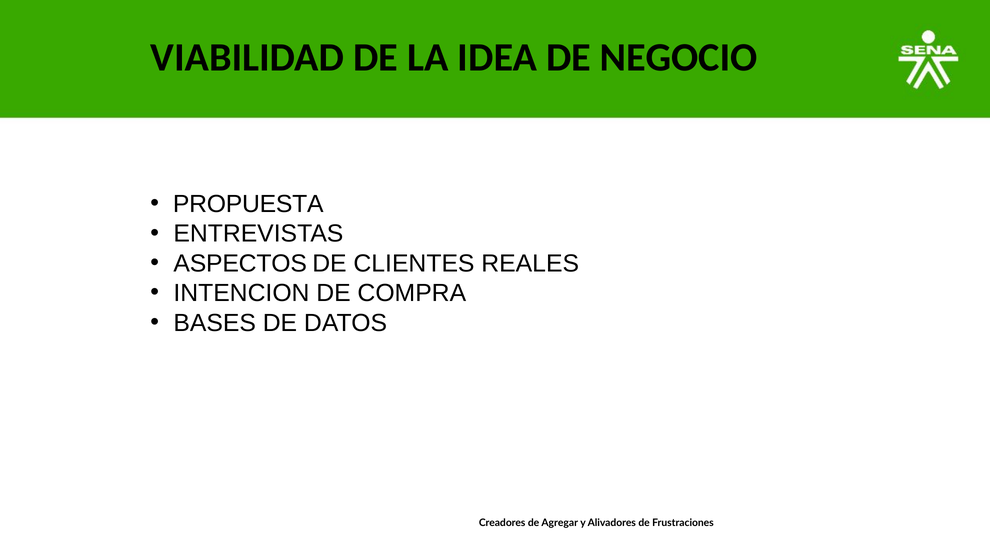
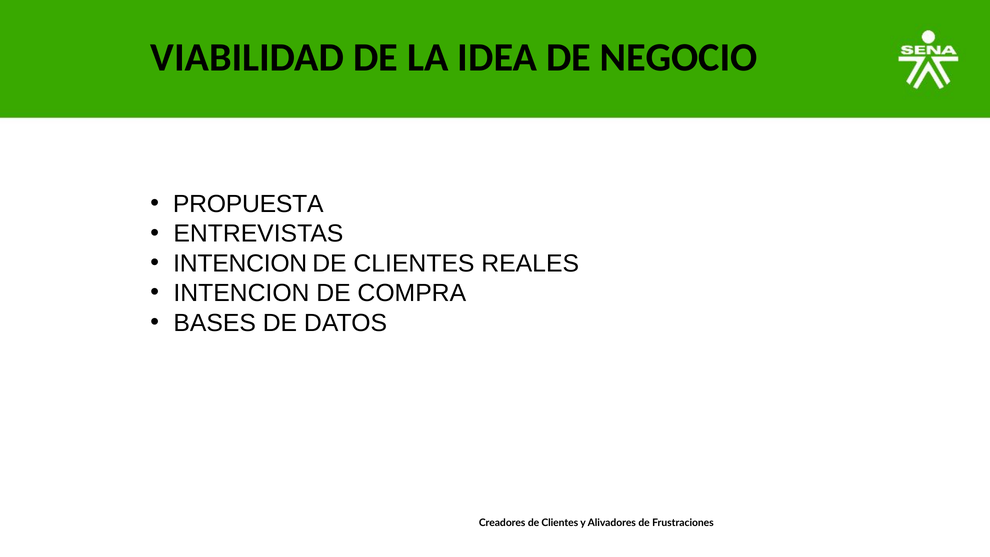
ASPECTOS at (240, 263): ASPECTOS -> INTENCION
Creadores de Agregar: Agregar -> Clientes
